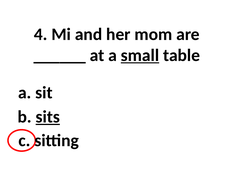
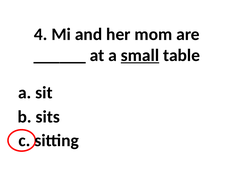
sits underline: present -> none
